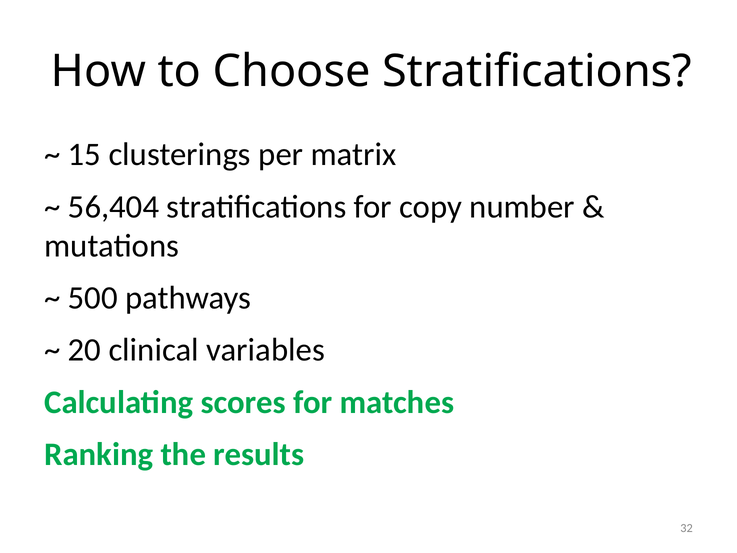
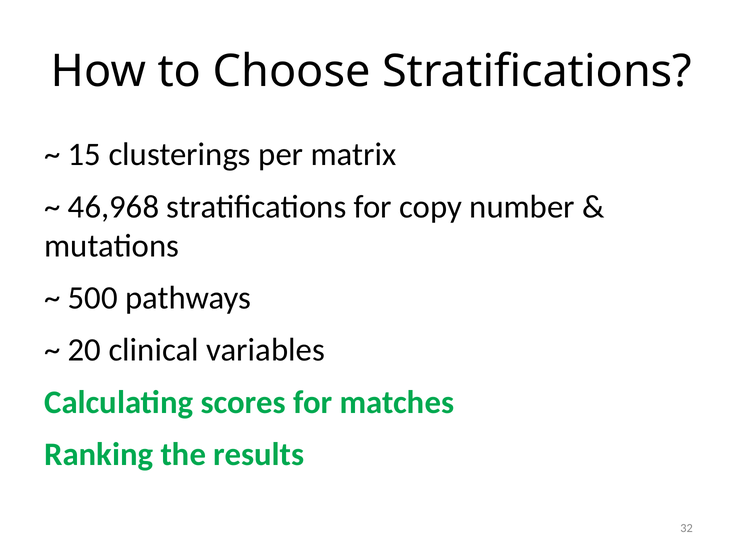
56,404: 56,404 -> 46,968
